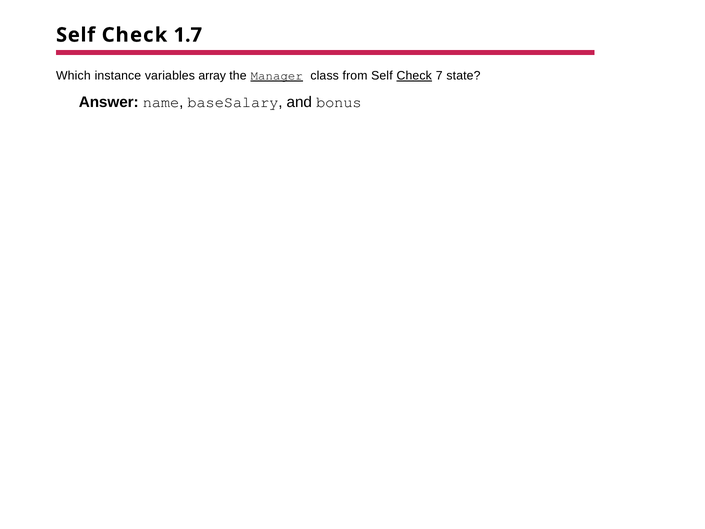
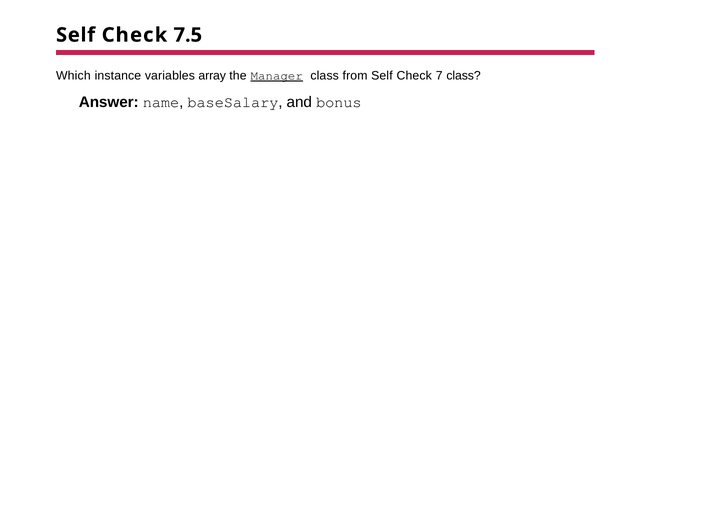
1.7: 1.7 -> 7.5
Check at (414, 76) underline: present -> none
7 state: state -> class
